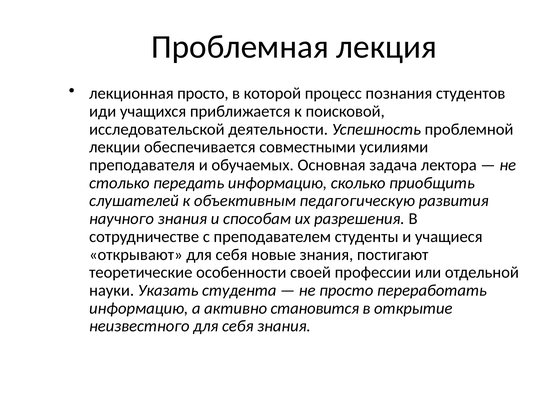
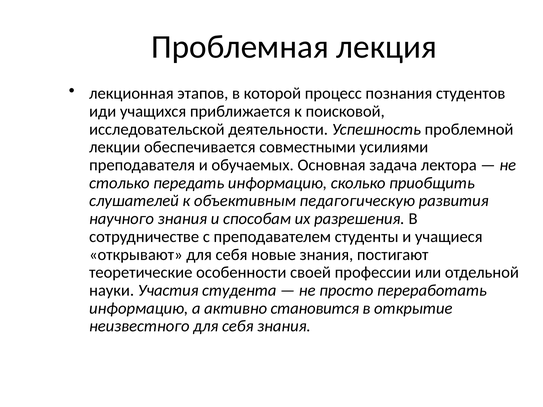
лекционная просто: просто -> этапов
Указать: Указать -> Участия
